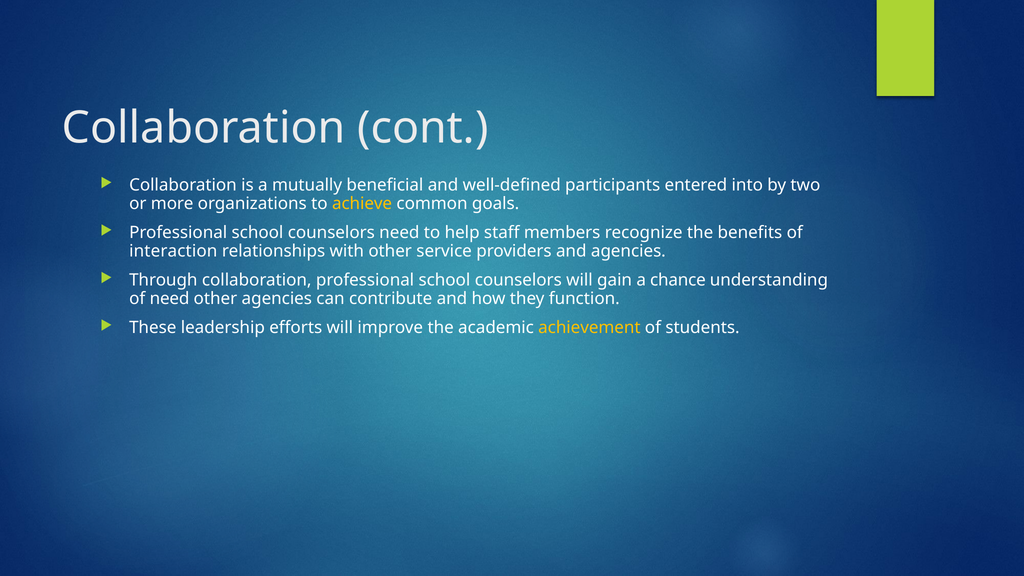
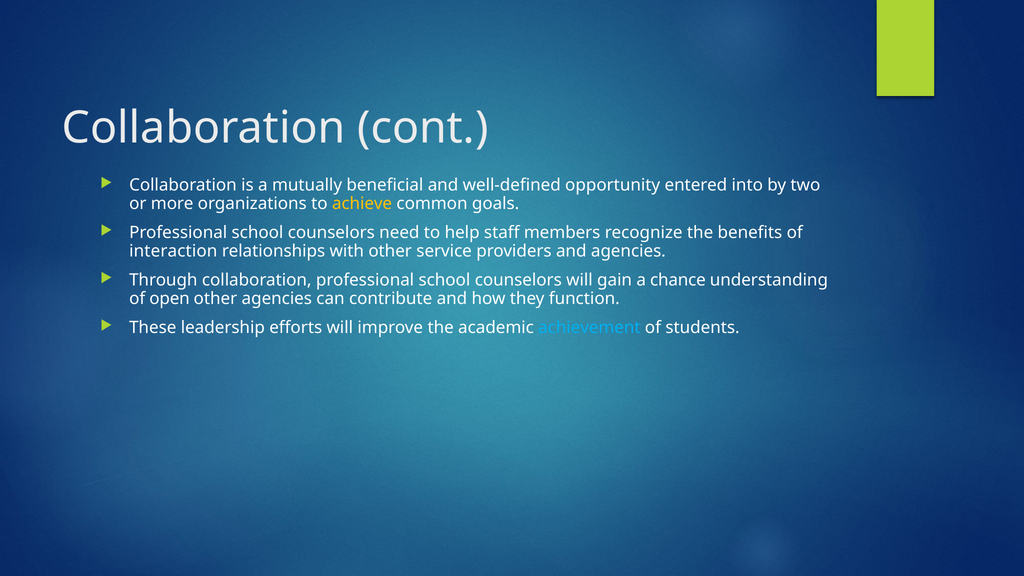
participants: participants -> opportunity
of need: need -> open
achievement colour: yellow -> light blue
